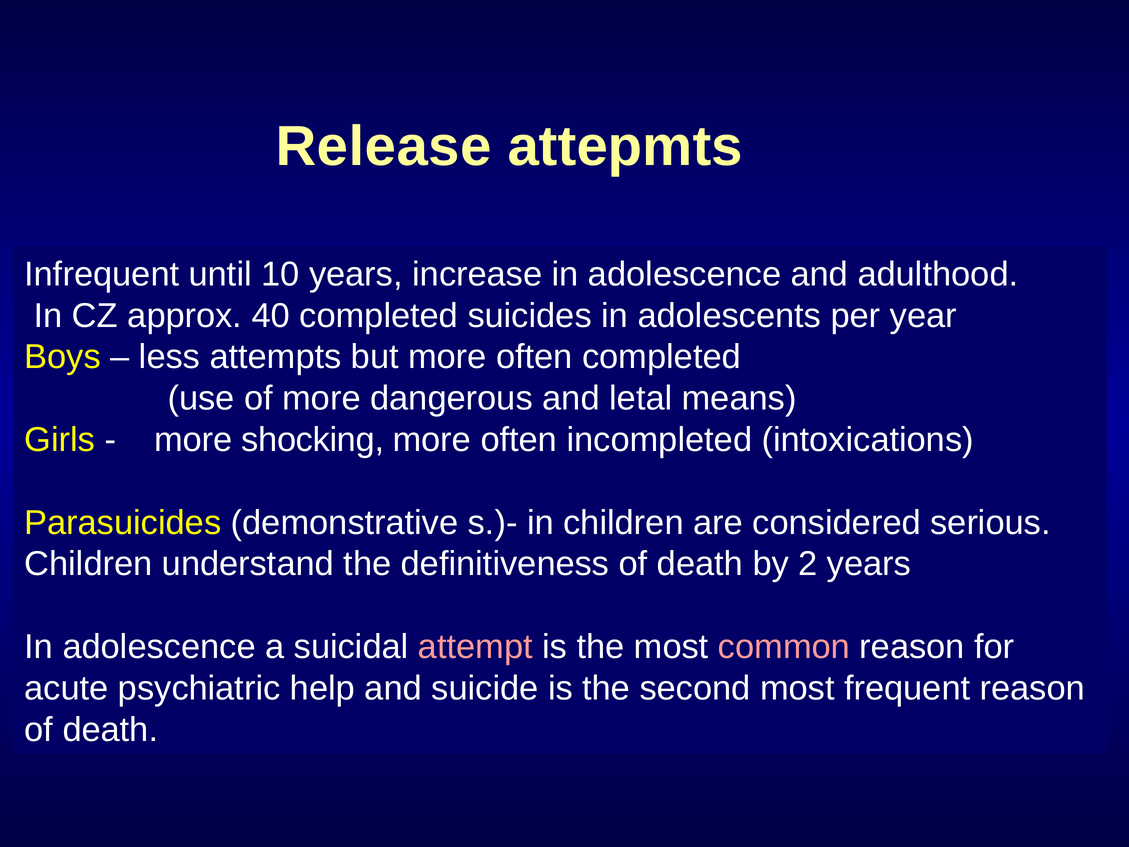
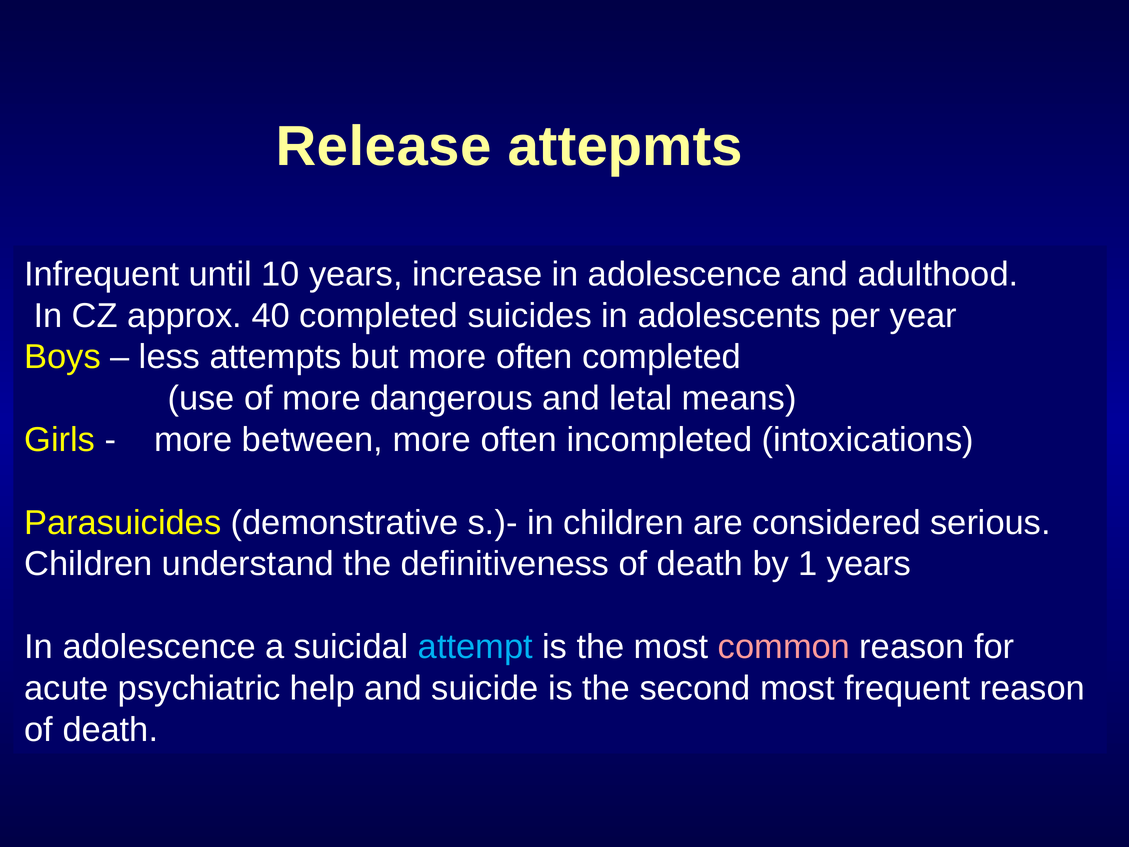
shocking: shocking -> between
2: 2 -> 1
attempt colour: pink -> light blue
